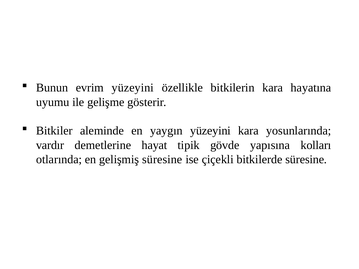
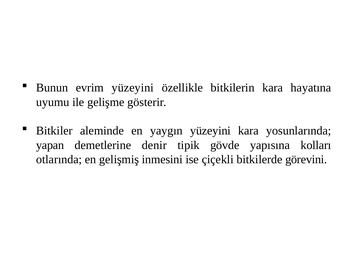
vardır: vardır -> yapan
hayat: hayat -> denir
gelişmiş süresine: süresine -> inmesini
bitkilerde süresine: süresine -> görevini
